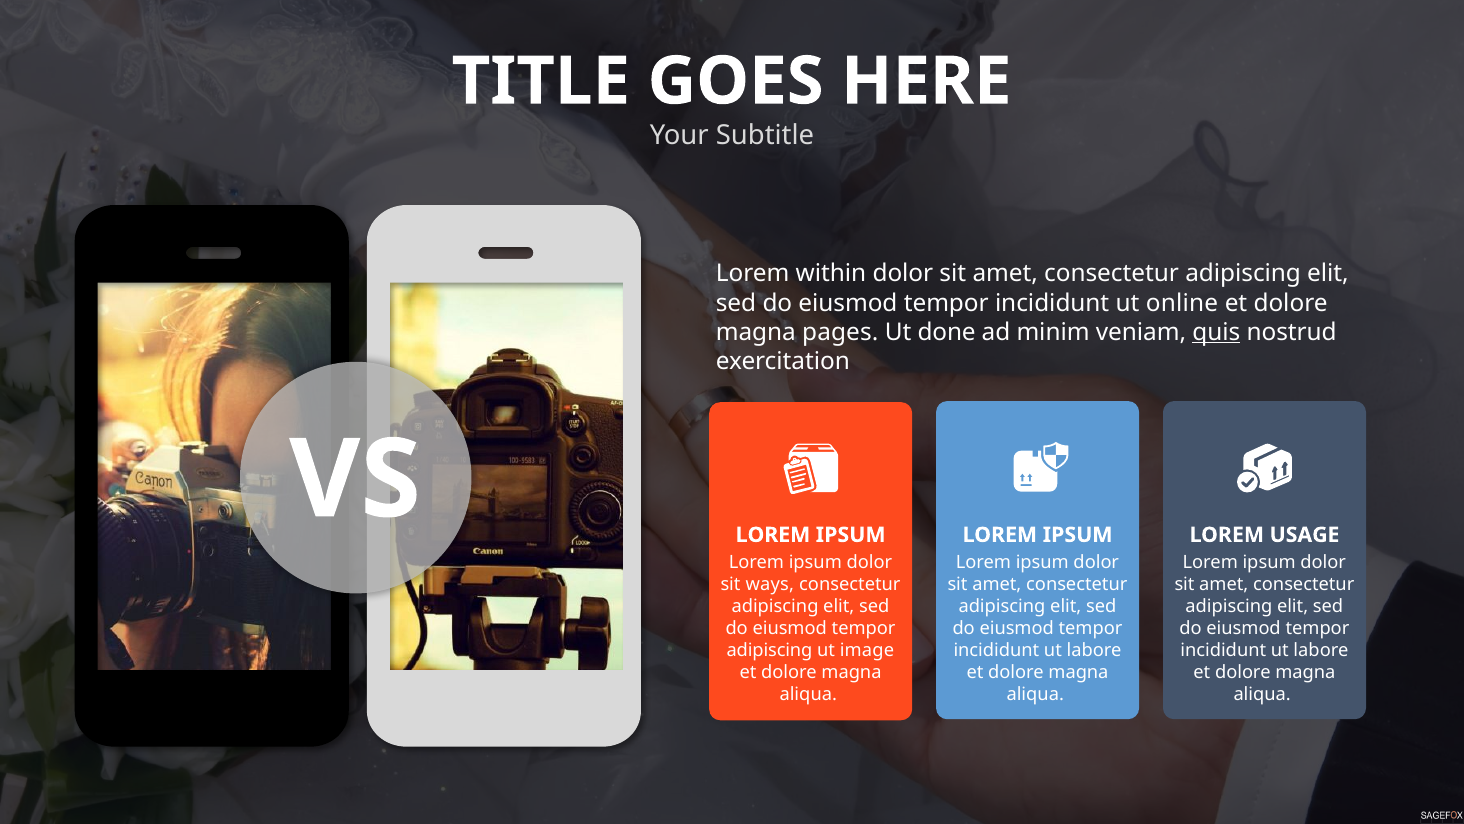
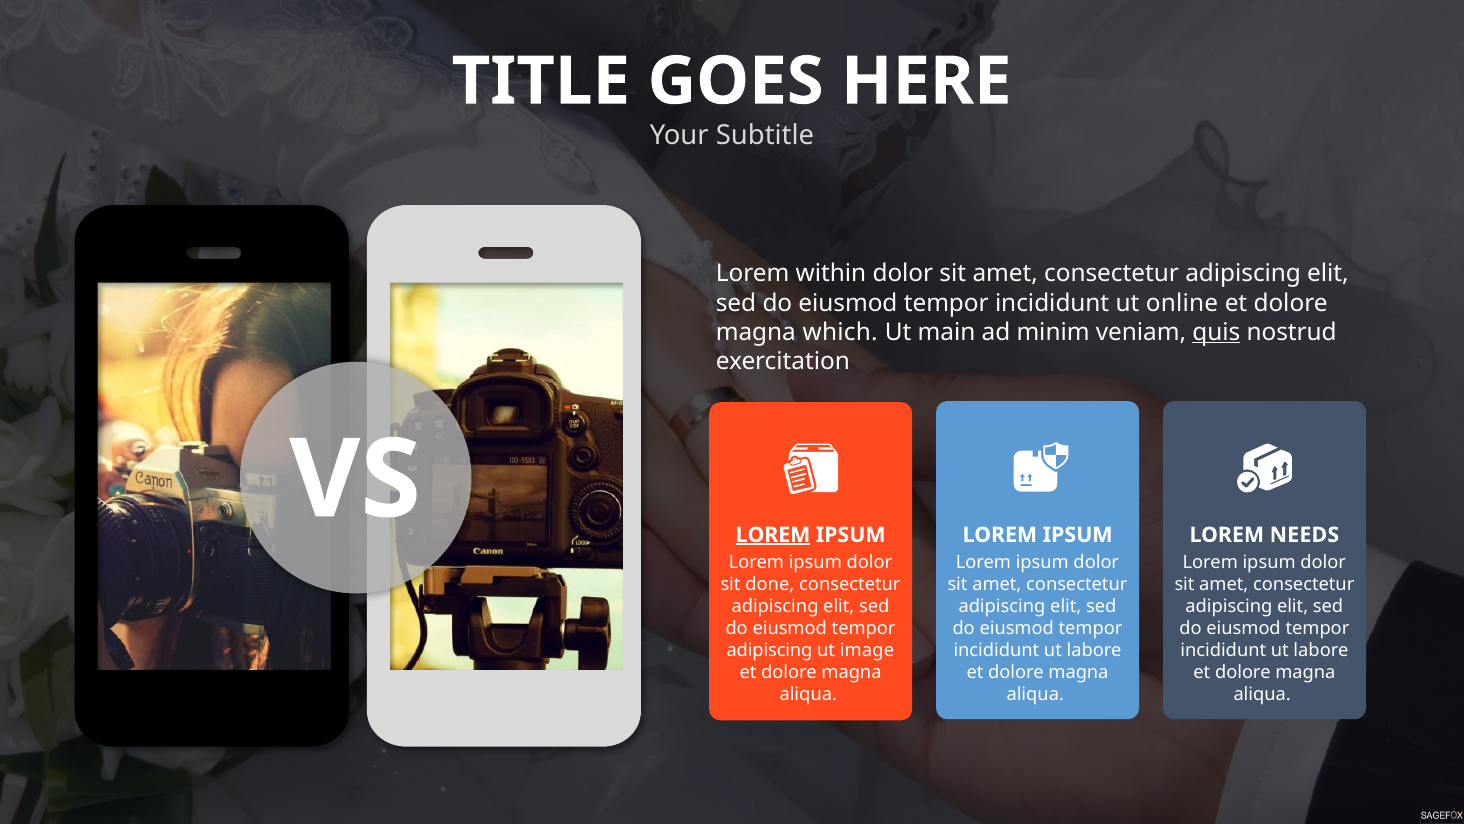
pages: pages -> which
done: done -> main
LOREM at (773, 535) underline: none -> present
USAGE: USAGE -> NEEDS
ways: ways -> done
